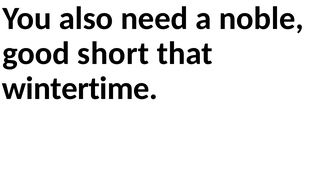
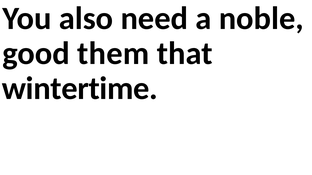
short: short -> them
